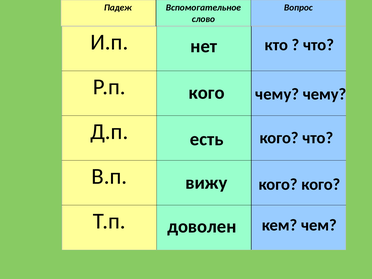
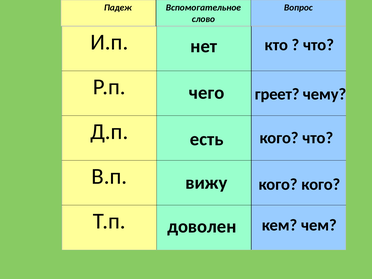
кого at (207, 93): кого -> чего
чему at (277, 94): чему -> греет
